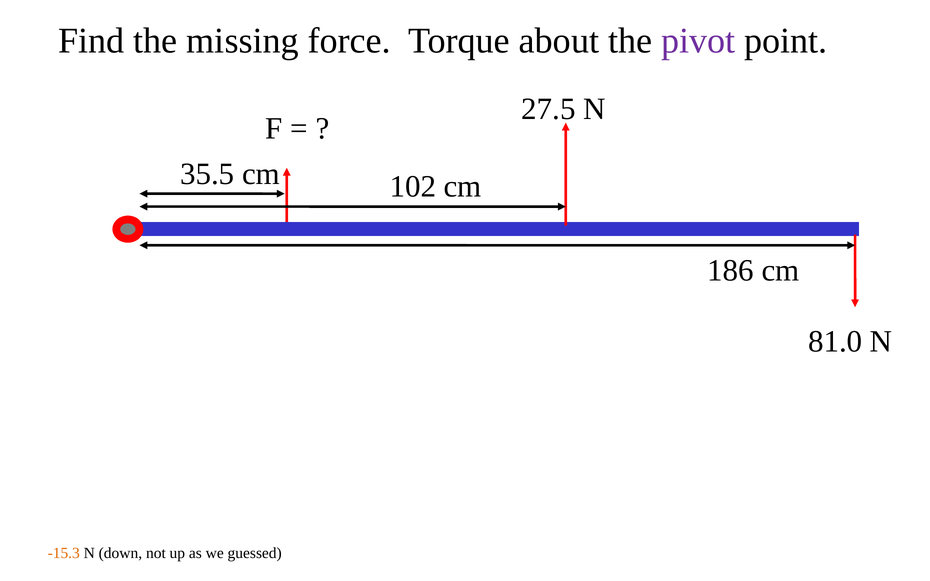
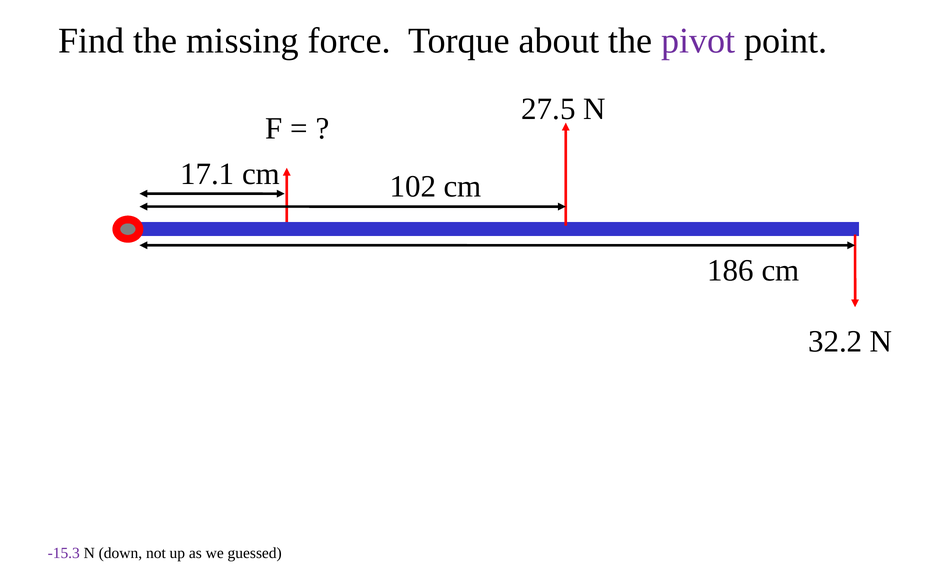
35.5: 35.5 -> 17.1
81.0: 81.0 -> 32.2
-15.3 colour: orange -> purple
